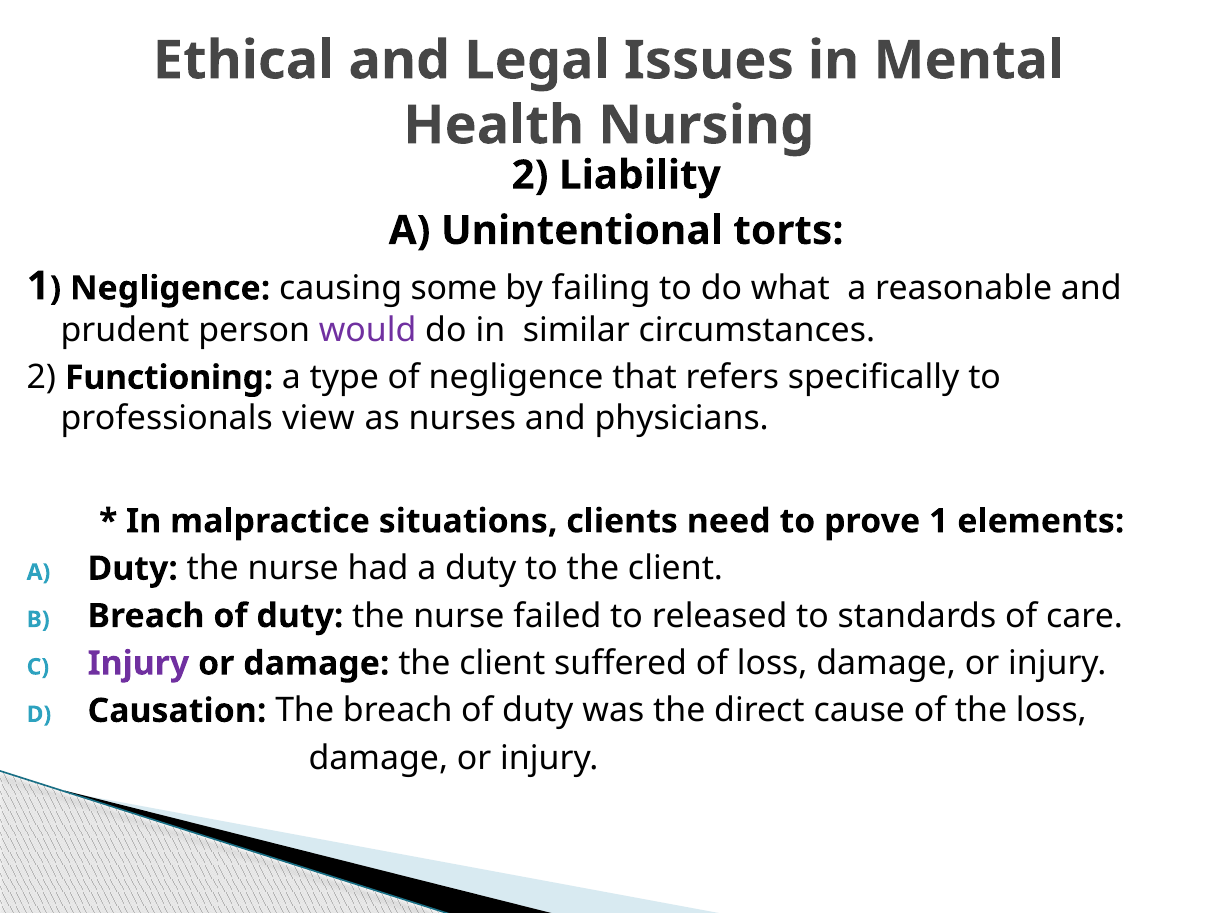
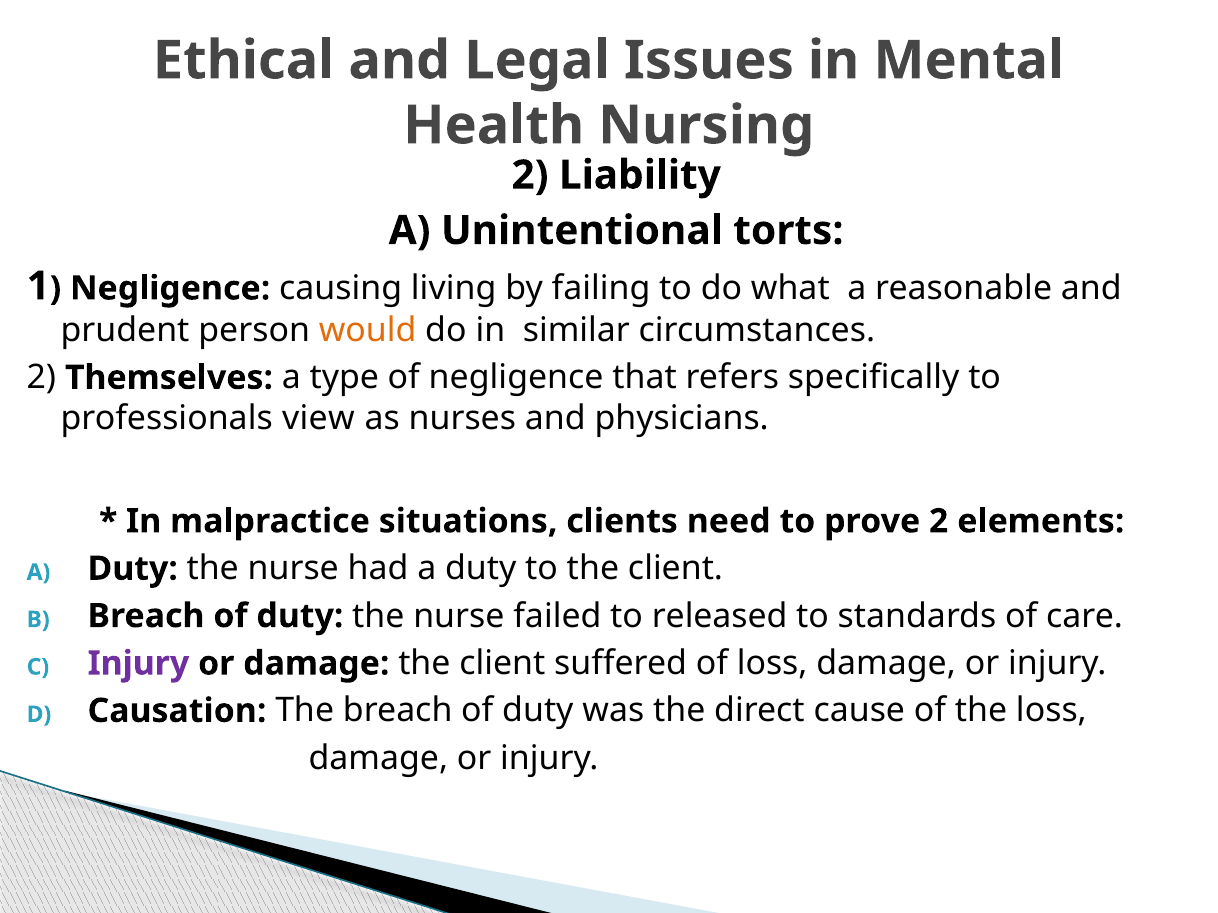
some: some -> living
would colour: purple -> orange
Functioning: Functioning -> Themselves
prove 1: 1 -> 2
